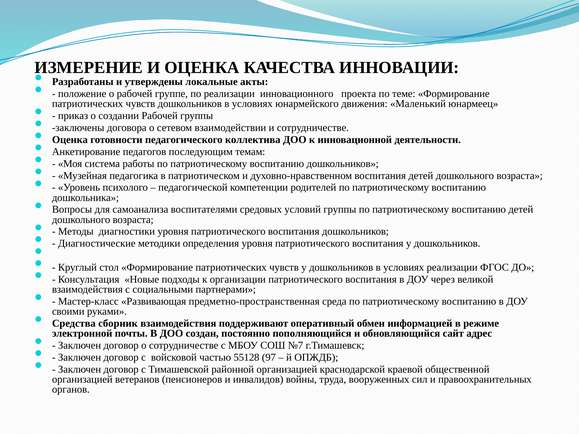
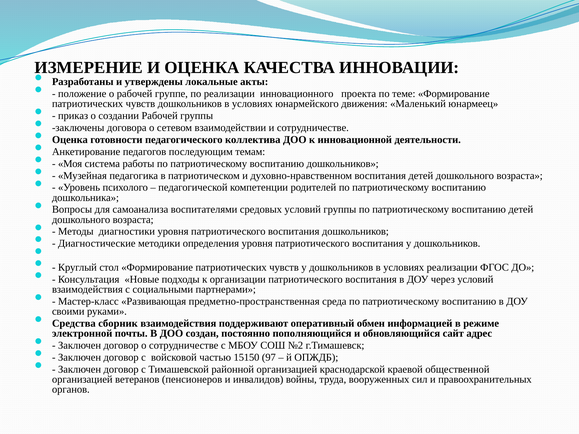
через великой: великой -> условий
№7: №7 -> №2
55128: 55128 -> 15150
